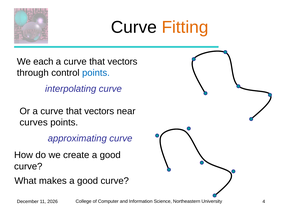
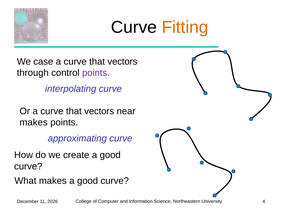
each: each -> case
points at (96, 73) colour: blue -> purple
curves at (34, 123): curves -> makes
